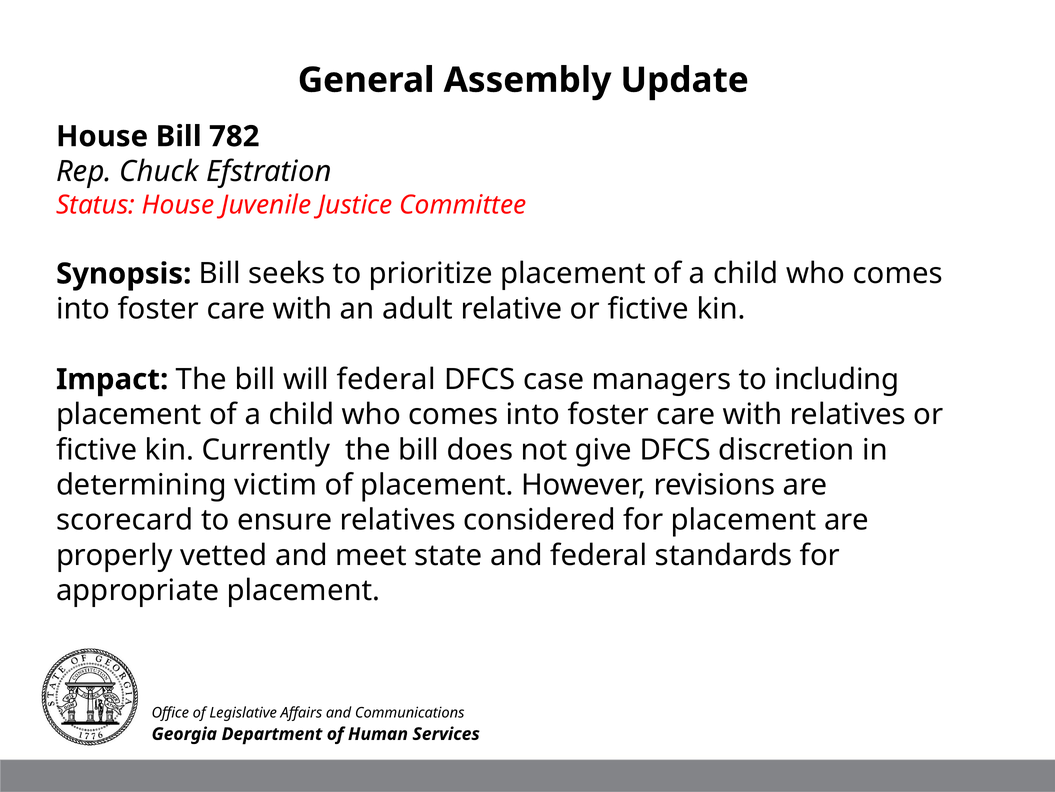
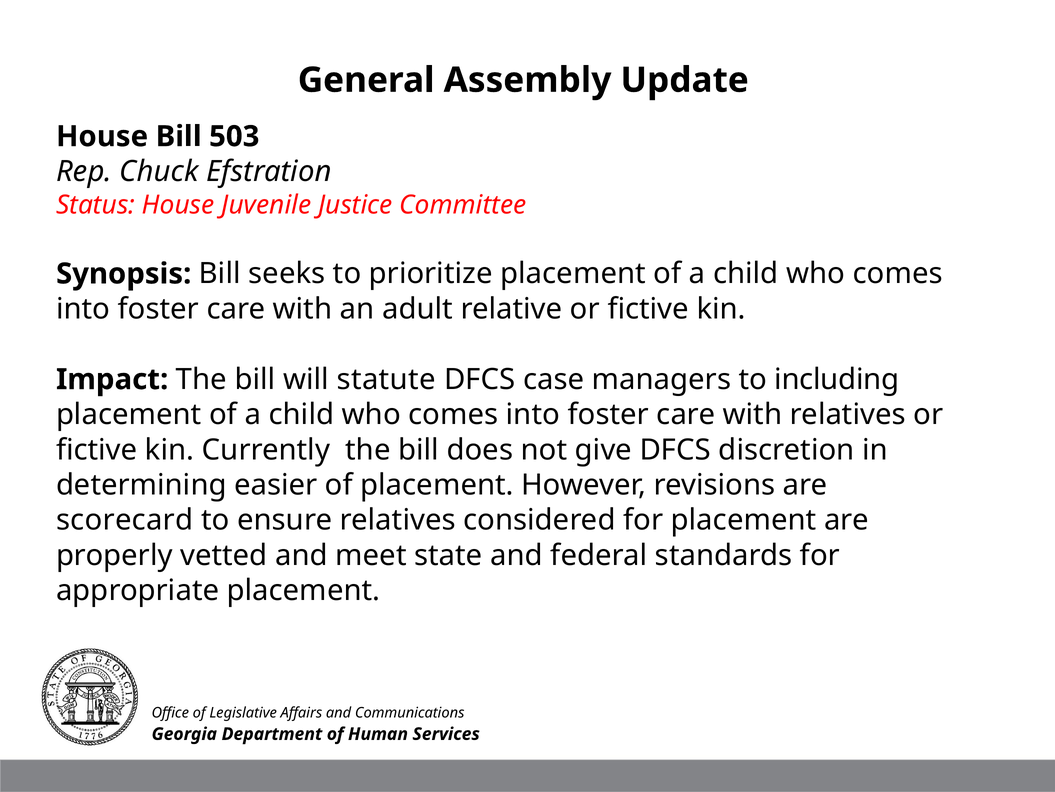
782: 782 -> 503
will federal: federal -> statute
victim: victim -> easier
